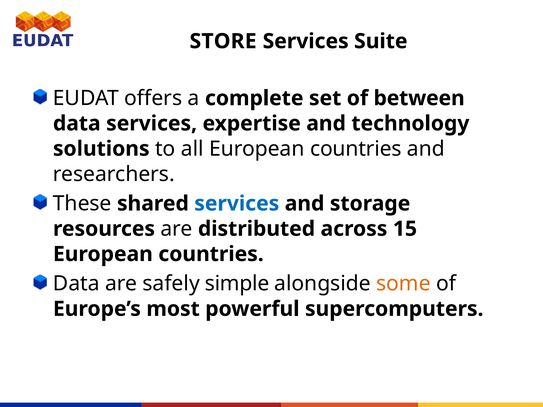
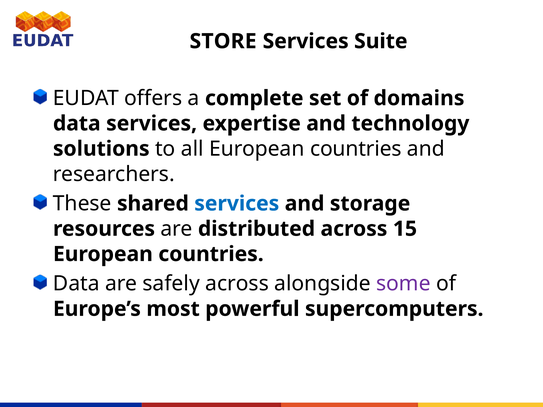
between: between -> domains
safely simple: simple -> across
some colour: orange -> purple
